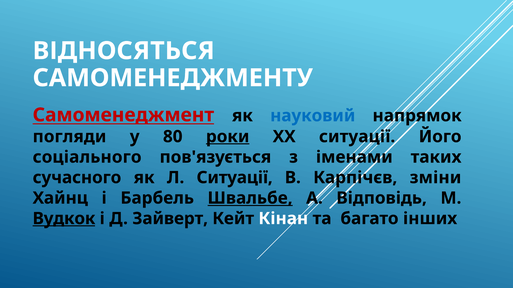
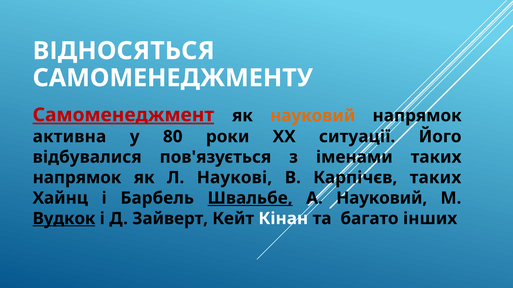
Самоменеджмент underline: none -> present
науковий at (313, 116) colour: blue -> orange
погляди: погляди -> активна
роки underline: present -> none
соціального: соціального -> відбувалися
сучасного at (77, 178): сучасного -> напрямок
Л Ситуації: Ситуації -> Наукові
Карпічєв зміни: зміни -> таких
А Відповідь: Відповідь -> Науковий
